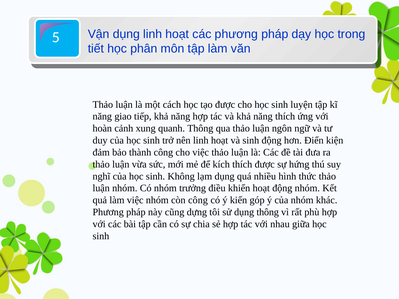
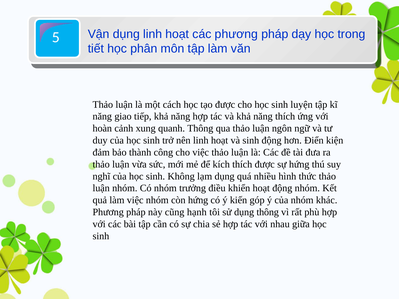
còn công: công -> hứng
dựng: dựng -> hạnh
